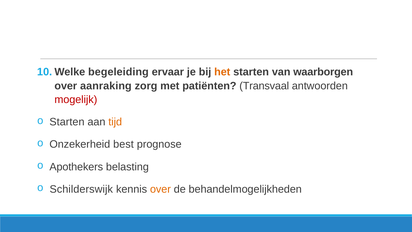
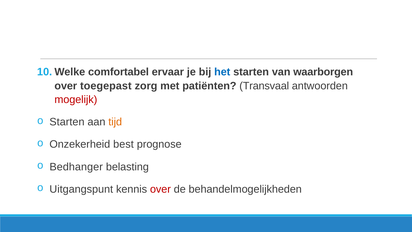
begeleiding: begeleiding -> comfortabel
het colour: orange -> blue
aanraking: aanraking -> toegepast
Apothekers: Apothekers -> Bedhanger
Schilderswijk: Schilderswijk -> Uitgangspunt
over at (160, 189) colour: orange -> red
